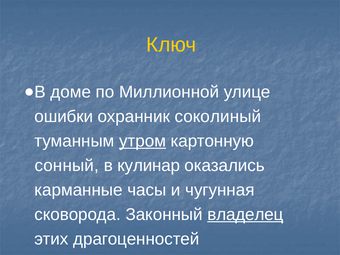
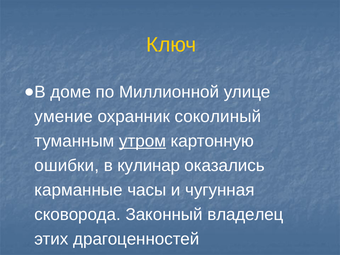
ошибки: ошибки -> умение
сонный: сонный -> ошибки
владелец underline: present -> none
